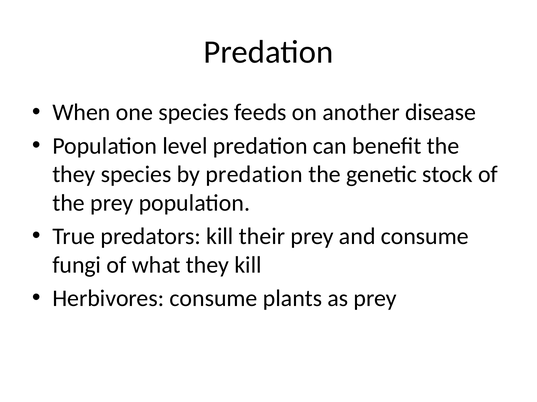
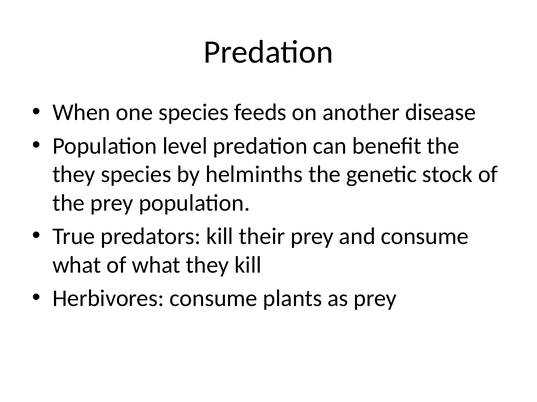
by predation: predation -> helminths
fungi at (77, 265): fungi -> what
